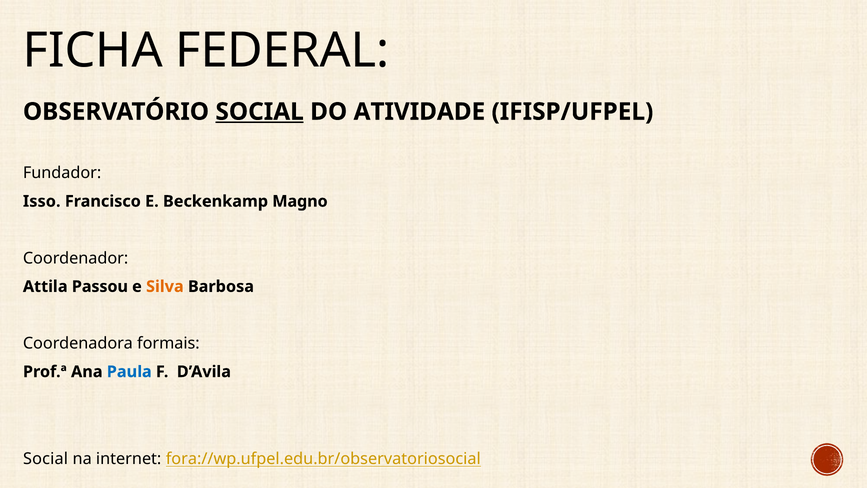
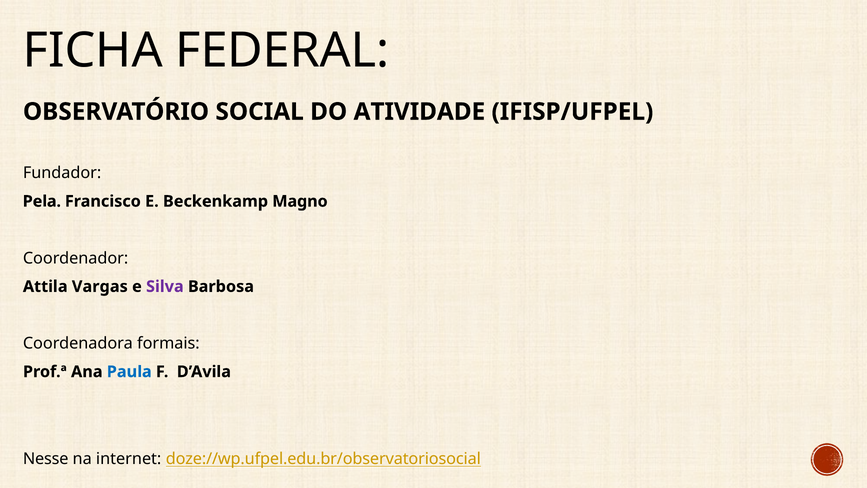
SOCIAL at (260, 112) underline: present -> none
Isso: Isso -> Pela
Passou: Passou -> Vargas
Silva colour: orange -> purple
Social at (46, 459): Social -> Nesse
fora://wp.ufpel.edu.br/observatoriosocial: fora://wp.ufpel.edu.br/observatoriosocial -> doze://wp.ufpel.edu.br/observatoriosocial
